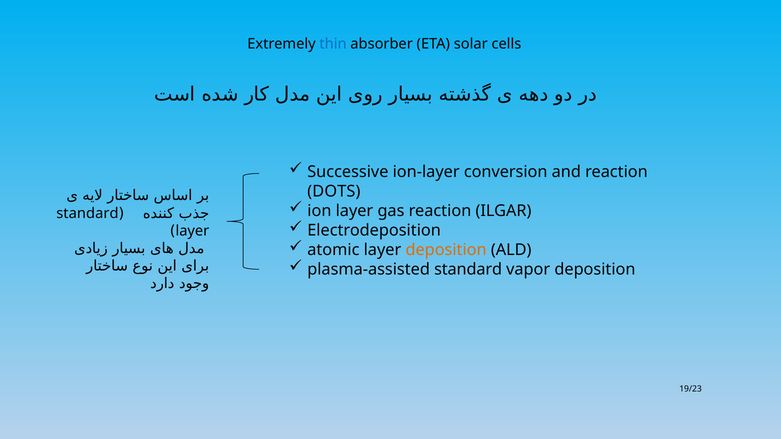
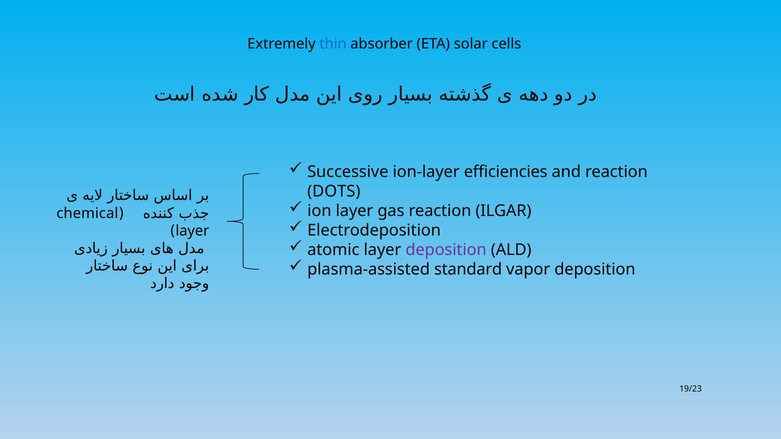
conversion: conversion -> efficiencies
standard at (87, 213): standard -> chemical
deposition at (446, 250) colour: orange -> purple
